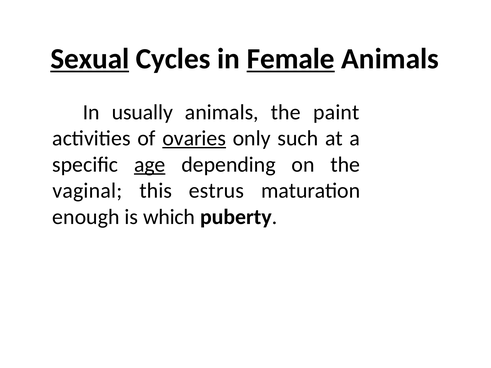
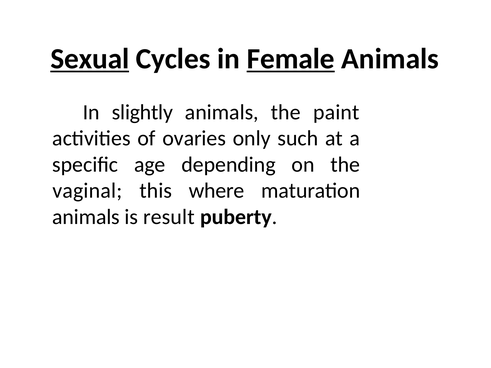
usually: usually -> slightly
ovaries underline: present -> none
age underline: present -> none
estrus: estrus -> where
enough at (86, 217): enough -> animals
which: which -> result
